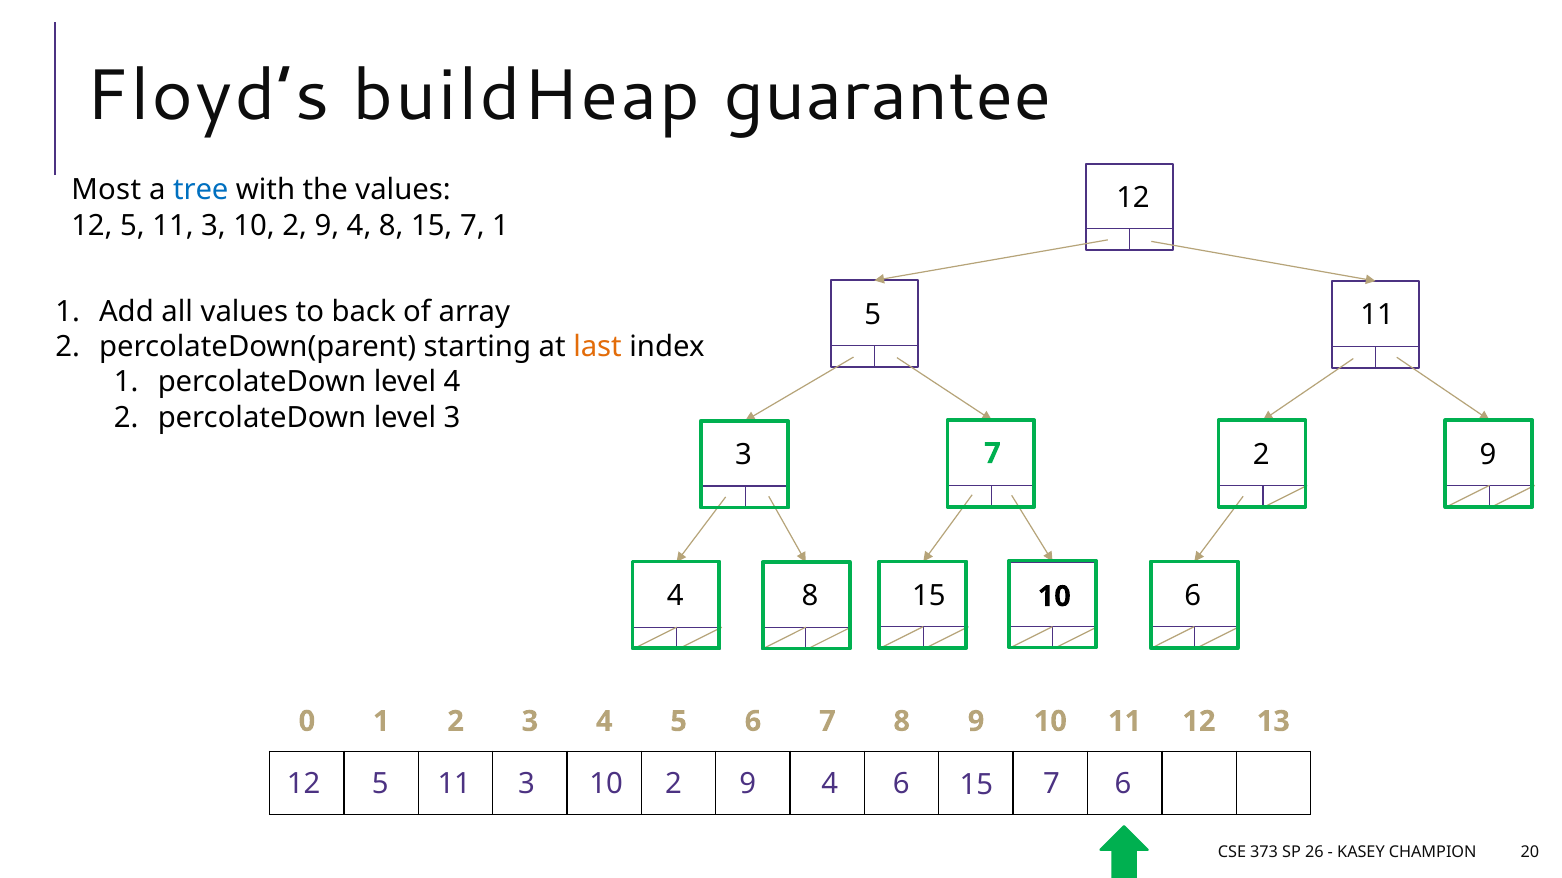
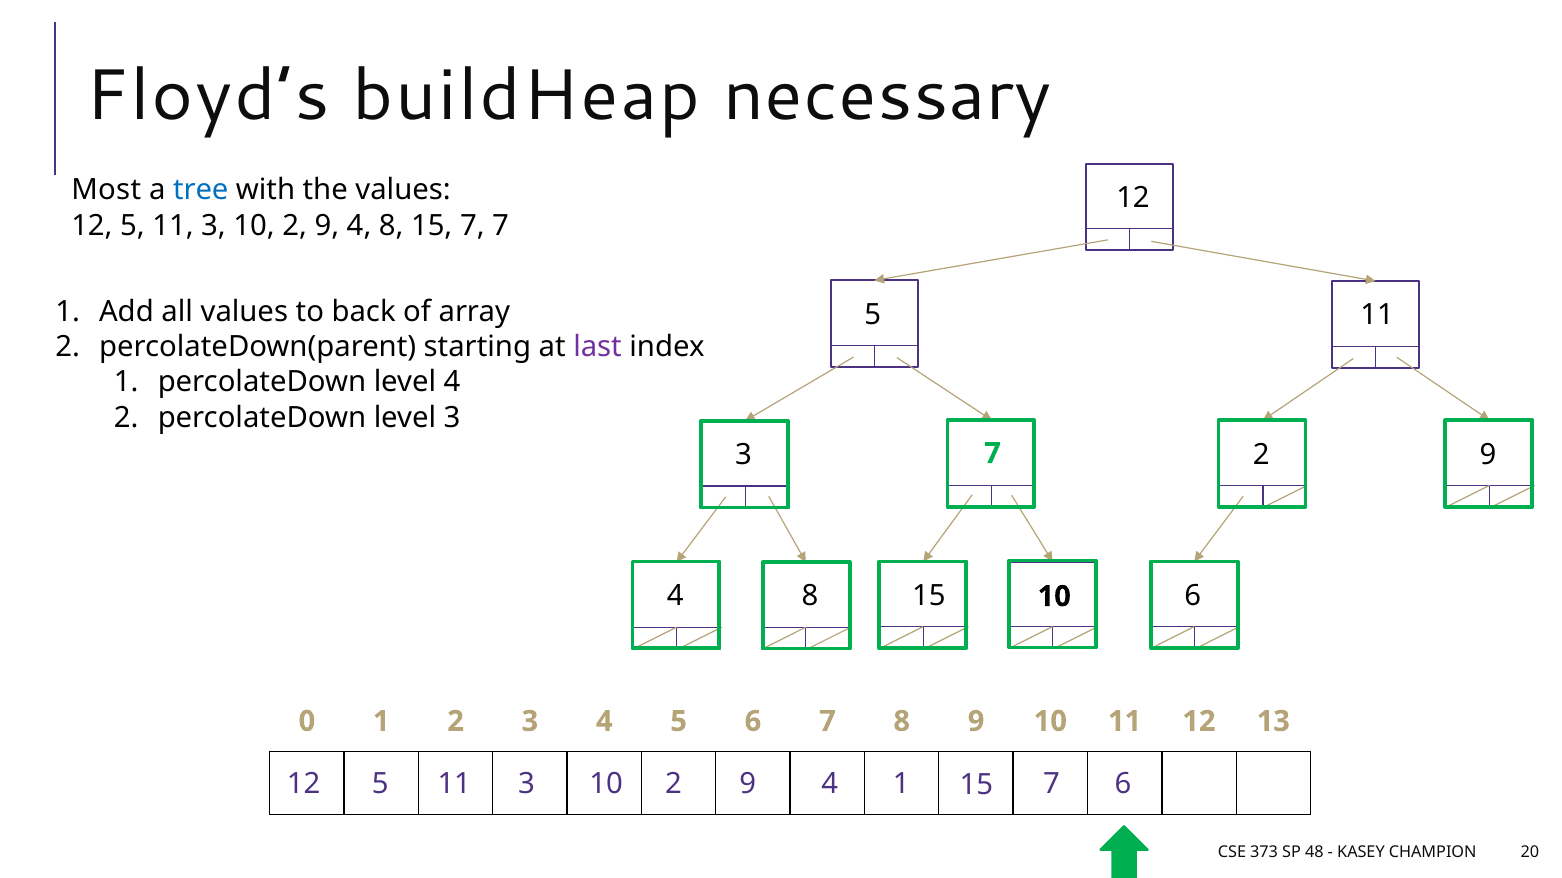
guarantee: guarantee -> necessary
7 1: 1 -> 7
last colour: orange -> purple
4 6: 6 -> 1
26: 26 -> 48
